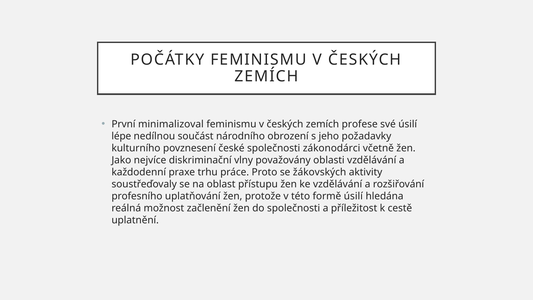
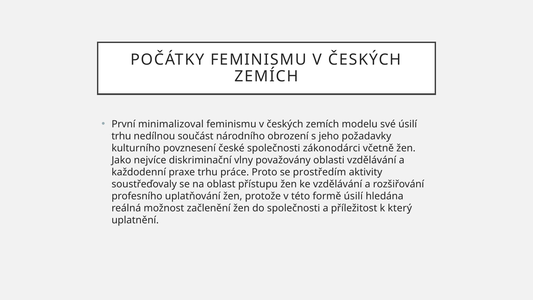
profese: profese -> modelu
lépe at (121, 136): lépe -> trhu
žákovských: žákovských -> prostředím
cestě: cestě -> který
